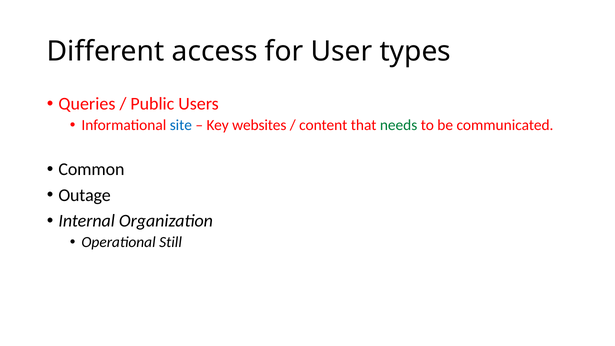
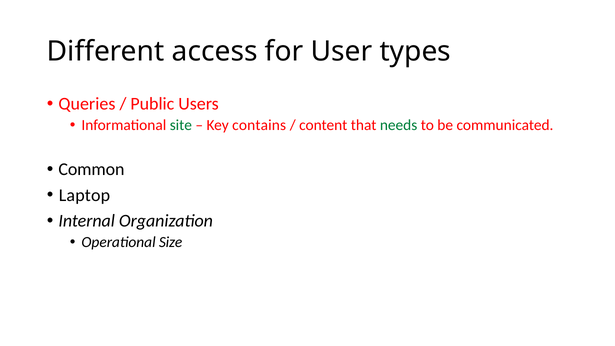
site colour: blue -> green
websites: websites -> contains
Outage: Outage -> Laptop
Still: Still -> Size
